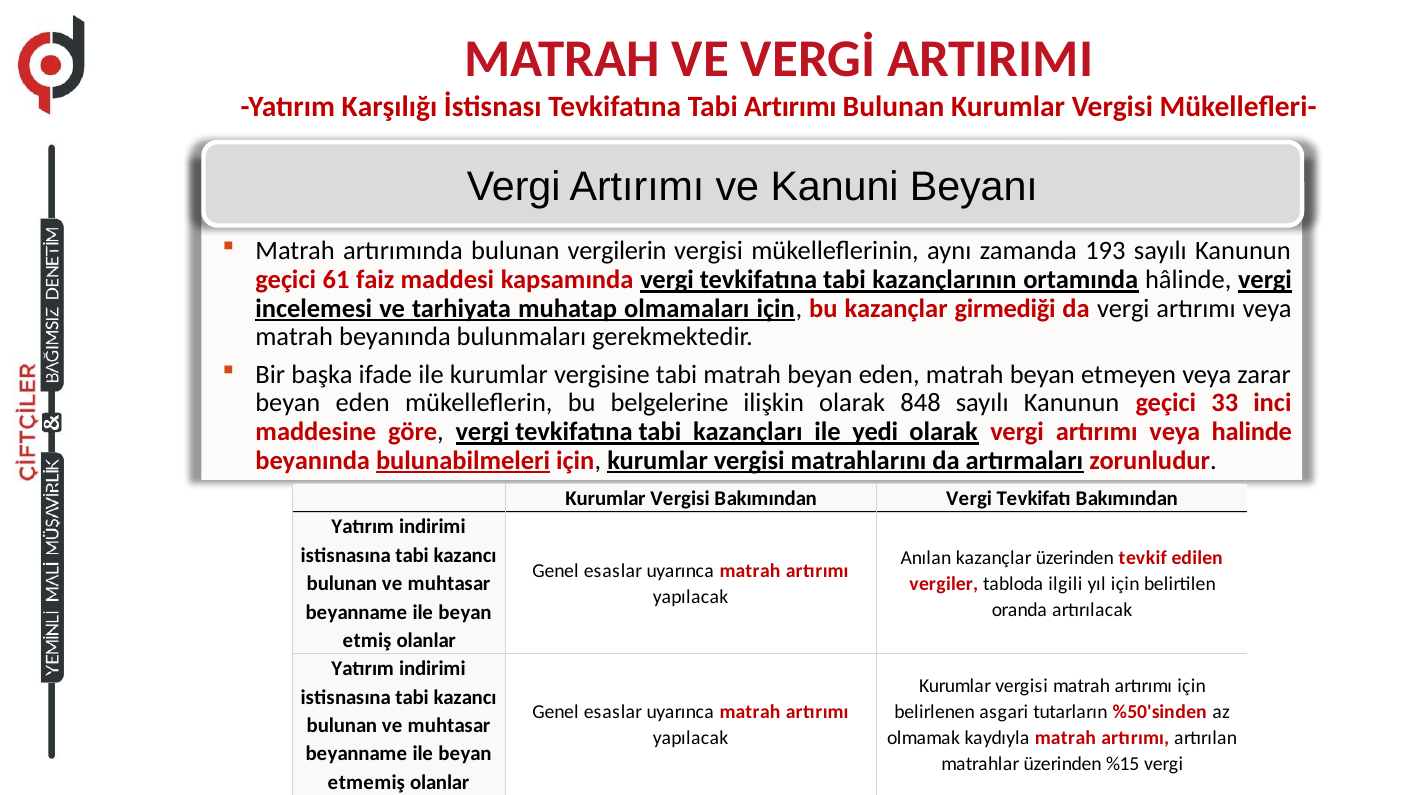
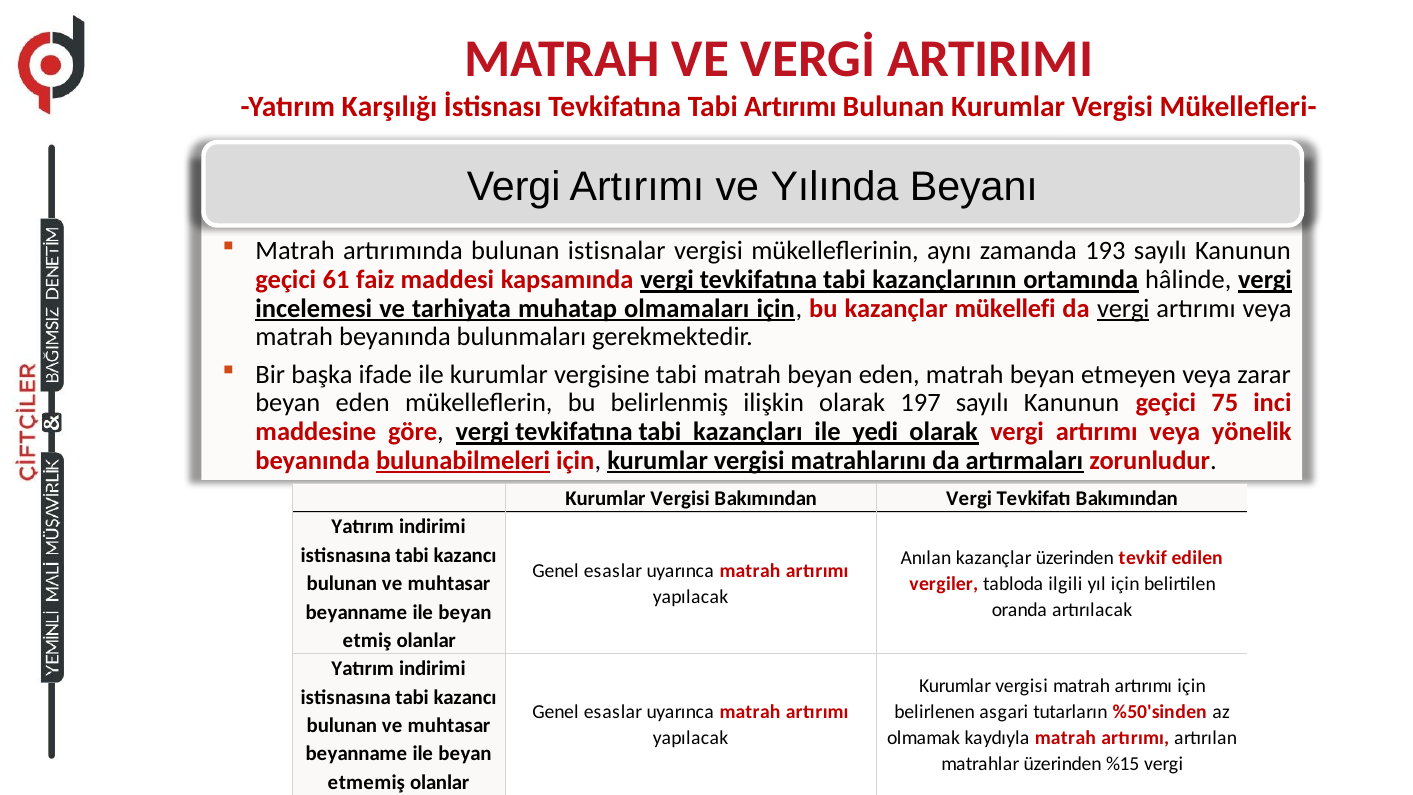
Kanuni: Kanuni -> Yılında
vergilerin: vergilerin -> istisnalar
girmediği: girmediği -> mükellefi
vergi at (1123, 308) underline: none -> present
belgelerine: belgelerine -> belirlenmiş
848: 848 -> 197
33: 33 -> 75
halinde: halinde -> yönelik
